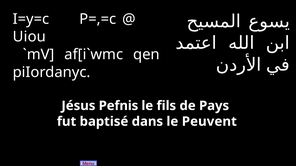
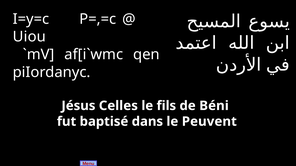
Pefnis: Pefnis -> Celles
Pays: Pays -> Béni
